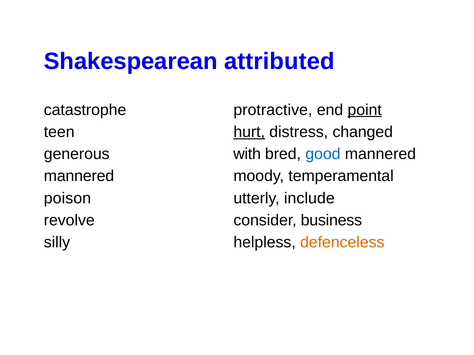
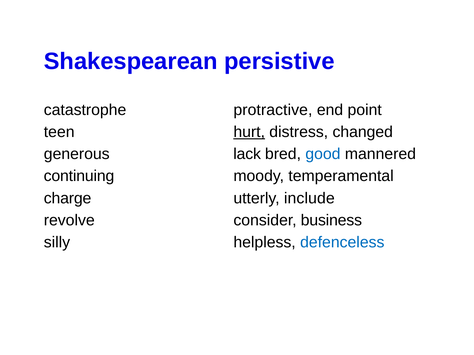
attributed: attributed -> persistive
point underline: present -> none
with: with -> lack
mannered at (79, 176): mannered -> continuing
poison: poison -> charge
defenceless colour: orange -> blue
